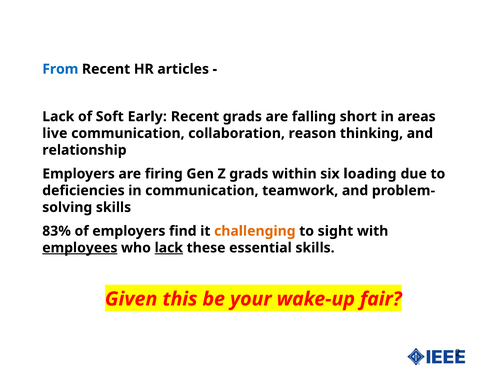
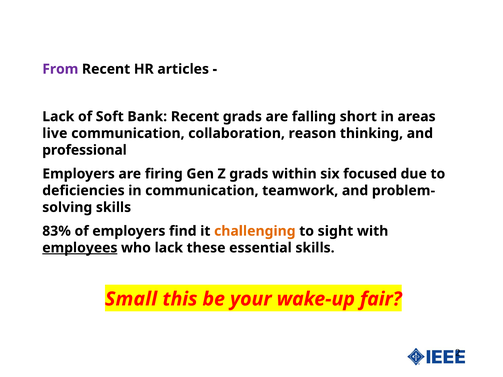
From colour: blue -> purple
Early: Early -> Bank
relationship: relationship -> professional
loading: loading -> focused
lack at (169, 248) underline: present -> none
Given: Given -> Small
